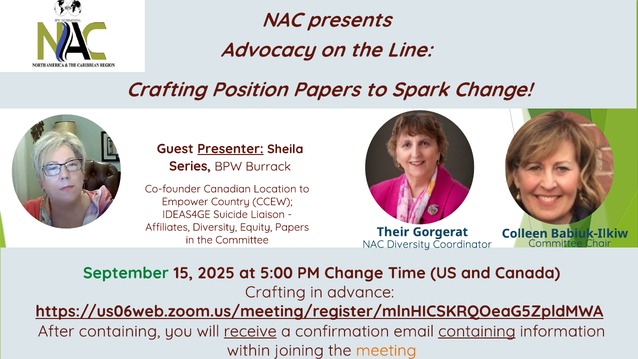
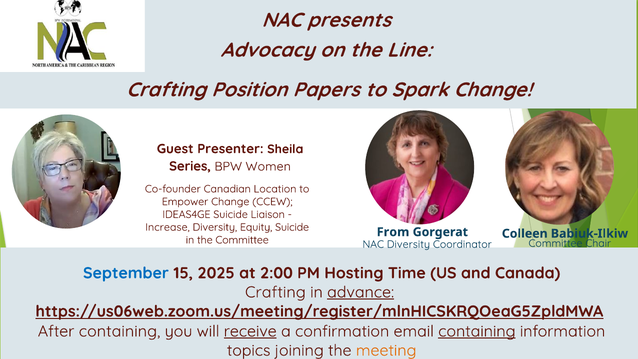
Presenter underline: present -> none
Burrack: Burrack -> Women
Empower Country: Country -> Change
Affiliates: Affiliates -> Increase
Equity Papers: Papers -> Suicide
Their: Their -> From
September colour: green -> blue
5:00: 5:00 -> 2:00
PM Change: Change -> Hosting
advance underline: none -> present
within: within -> topics
